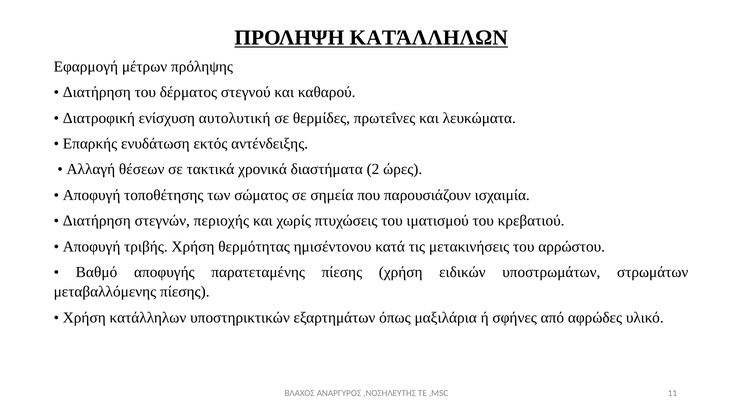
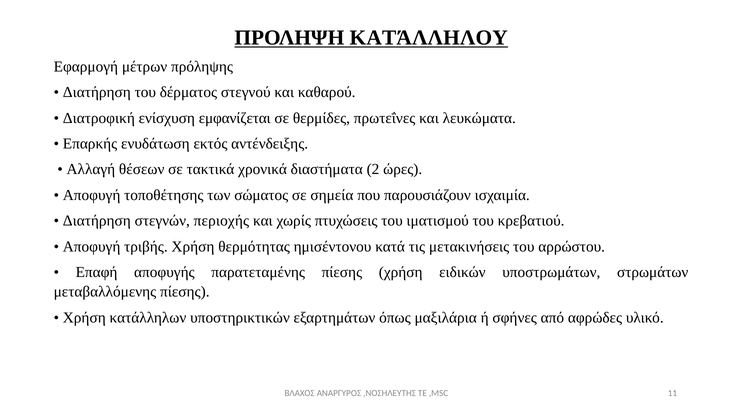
ΠΡΟΛΗΨΗ ΚΑΤΆΛΛΗΛΩΝ: ΚΑΤΆΛΛΗΛΩΝ -> ΚΑΤΆΛΛΗΛΟΥ
αυτολυτική: αυτολυτική -> εμφανίζεται
Βαθμό: Βαθμό -> Επαφή
